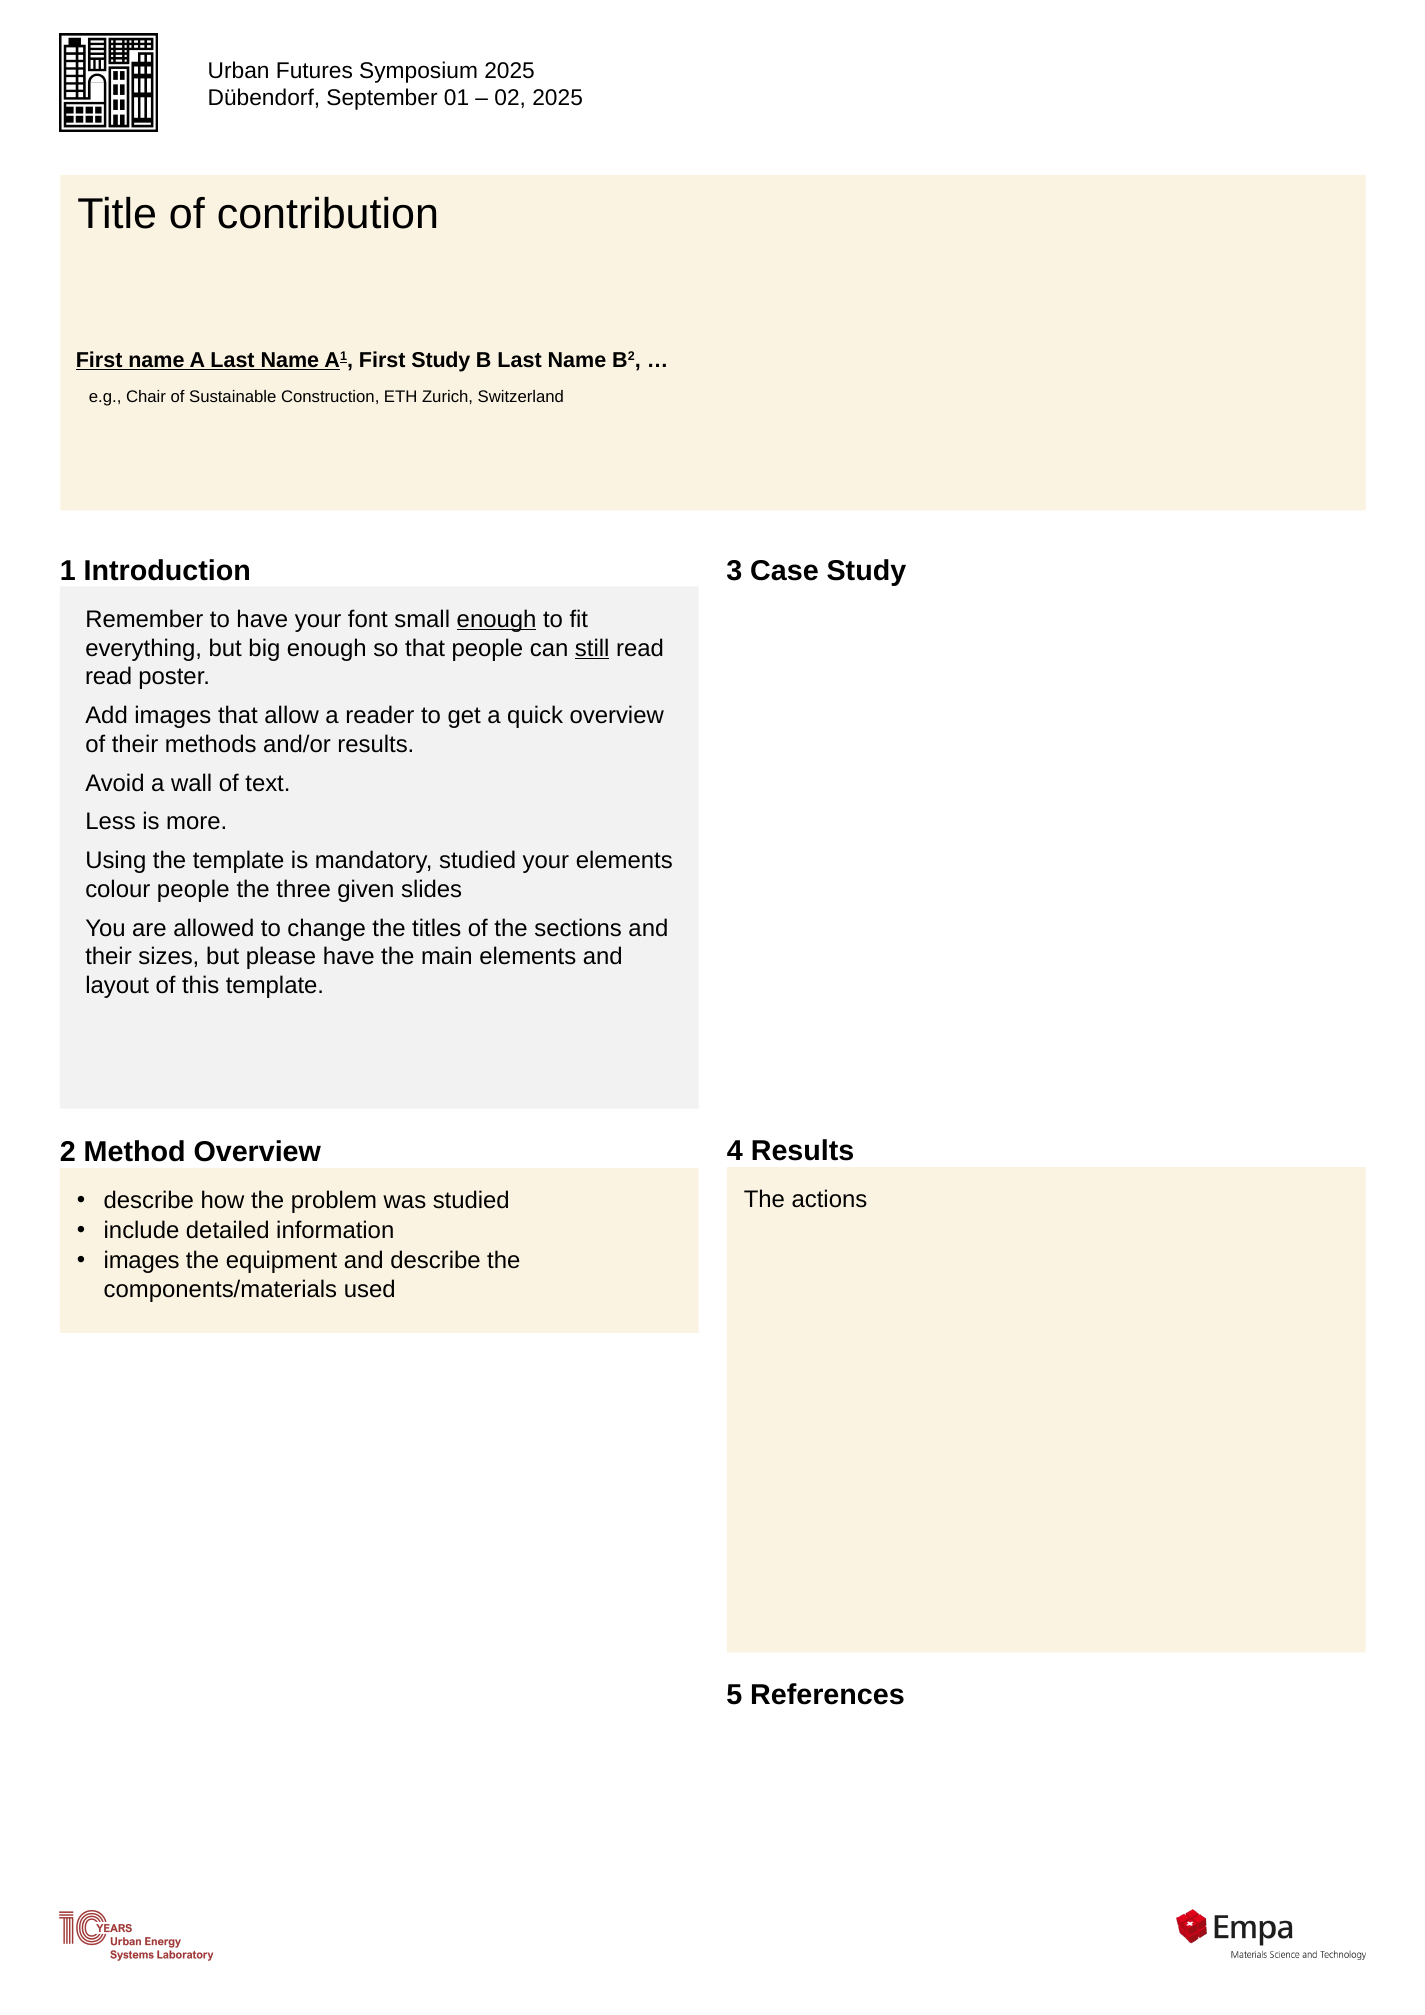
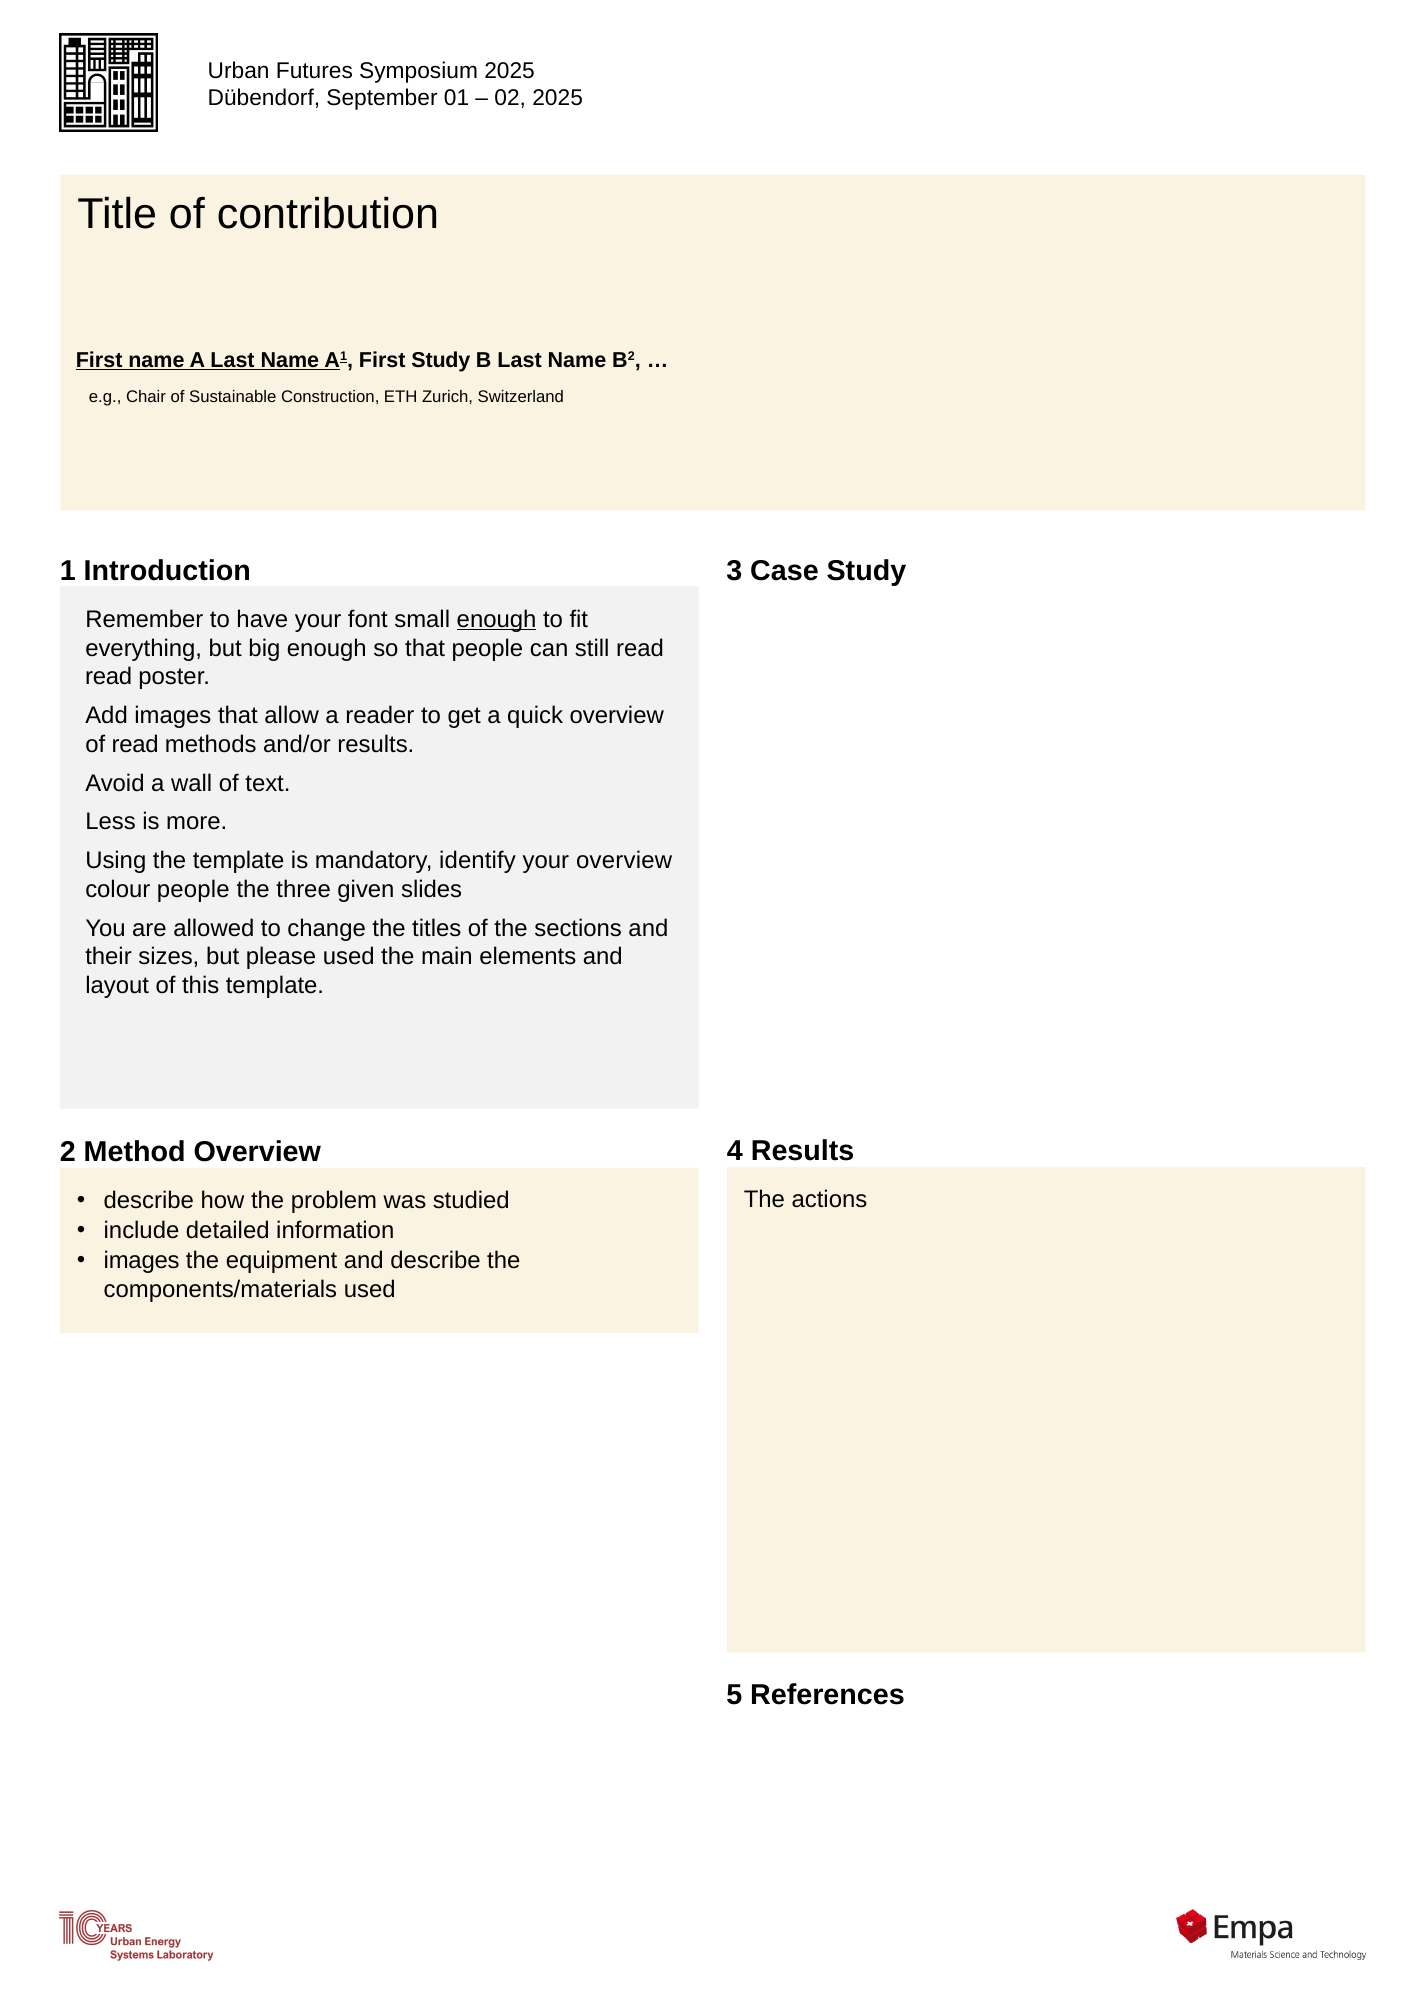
still underline: present -> none
of their: their -> read
mandatory studied: studied -> identify
your elements: elements -> overview
please have: have -> used
